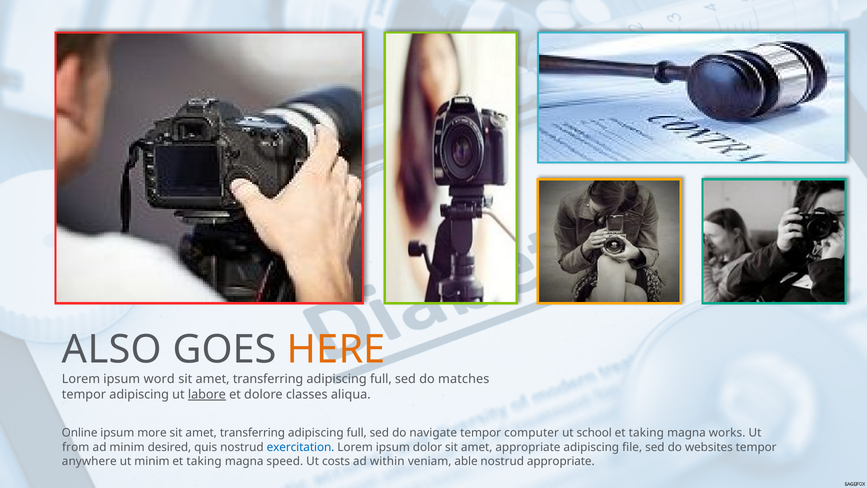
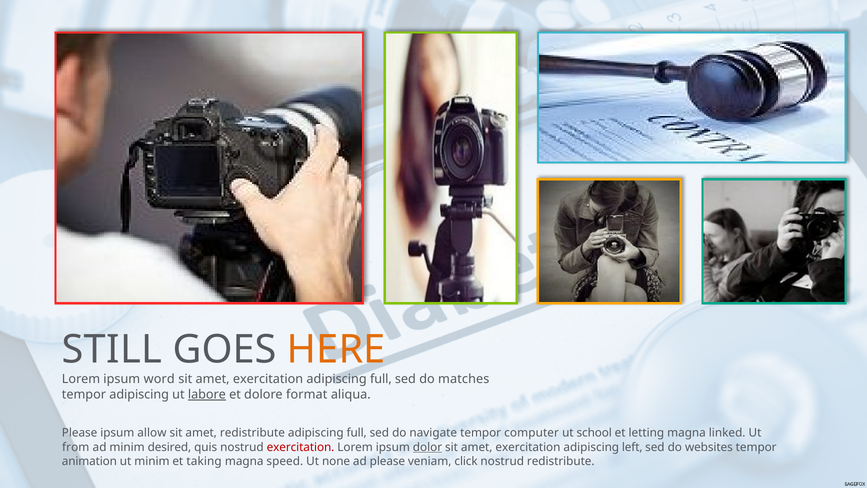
ALSO: ALSO -> STILL
transferring at (268, 379): transferring -> exercitation
classes: classes -> format
Online at (80, 433): Online -> Please
more: more -> allow
transferring at (252, 433): transferring -> redistribute
taking at (646, 433): taking -> letting
works: works -> linked
exercitation at (301, 447) colour: blue -> red
dolor underline: none -> present
appropriate at (528, 447): appropriate -> exercitation
file: file -> left
anywhere: anywhere -> animation
costs: costs -> none
ad within: within -> please
able: able -> click
nostrud appropriate: appropriate -> redistribute
